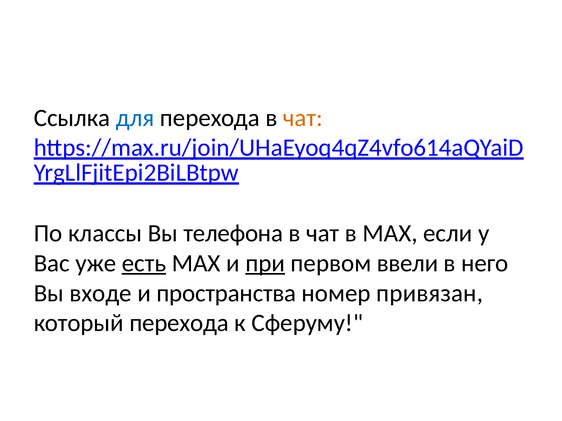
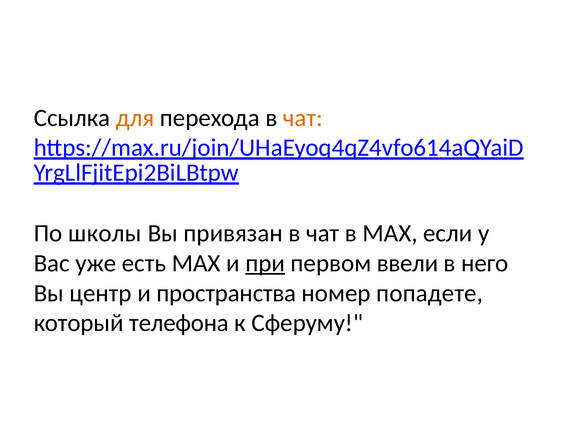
для colour: blue -> orange
классы: классы -> школы
телефона: телефона -> привязан
есть underline: present -> none
входе: входе -> центр
привязан: привязан -> попадете
который перехода: перехода -> телефона
